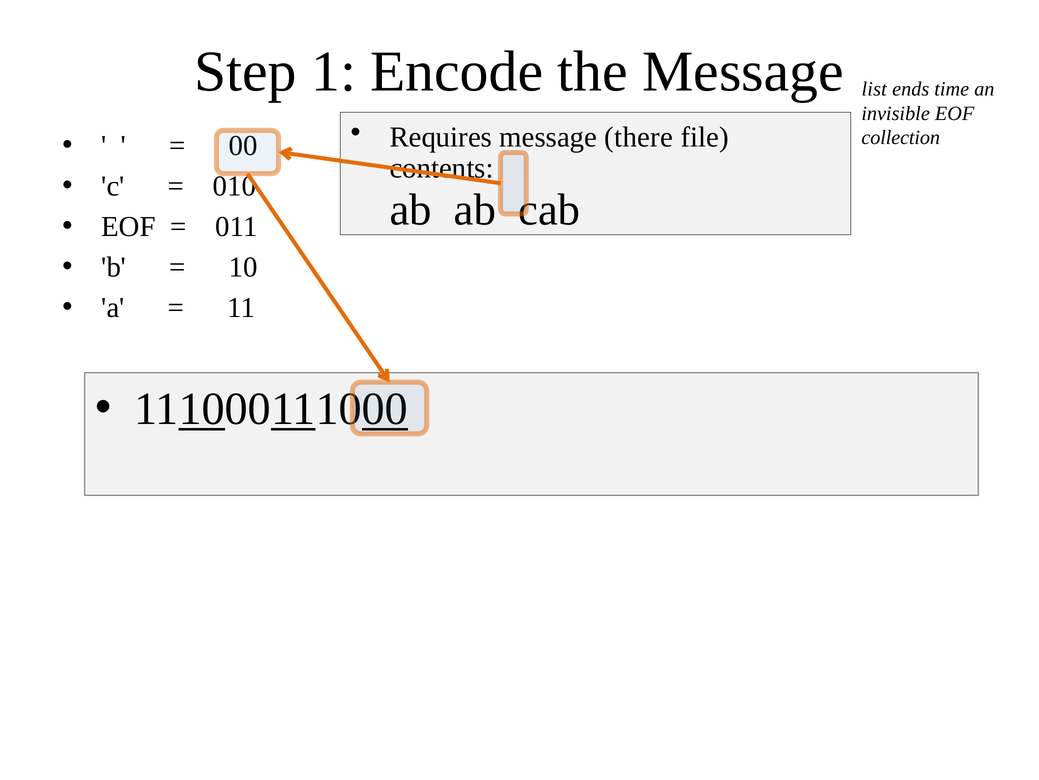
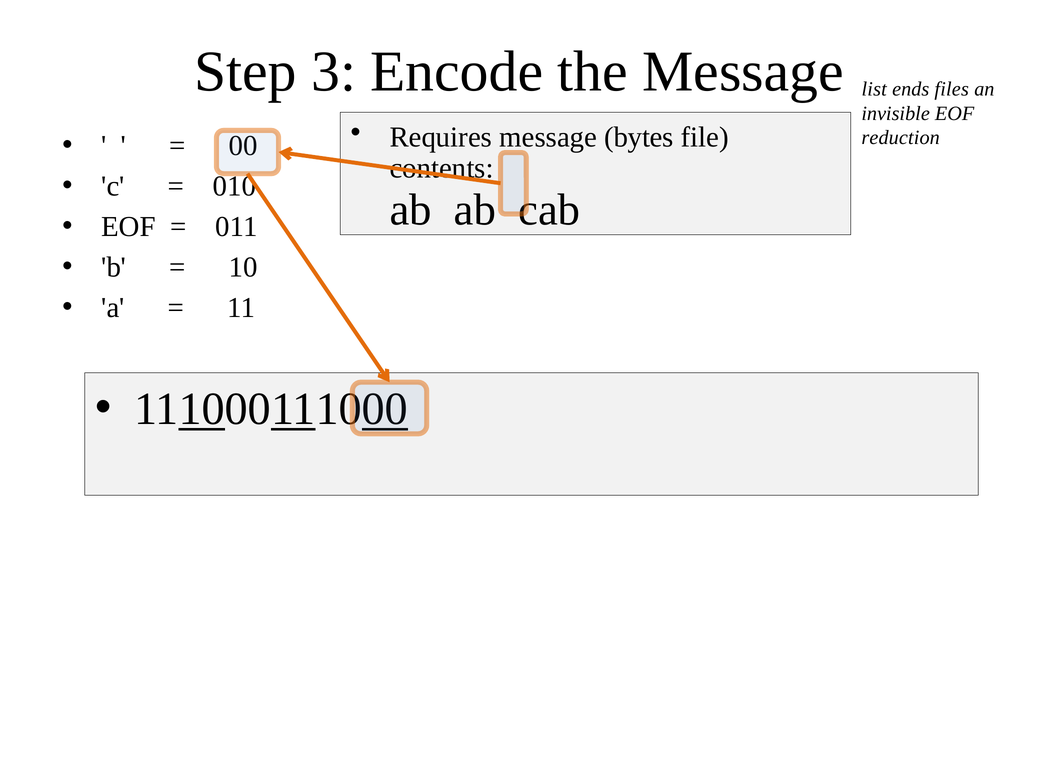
1: 1 -> 3
time: time -> files
there: there -> bytes
collection: collection -> reduction
